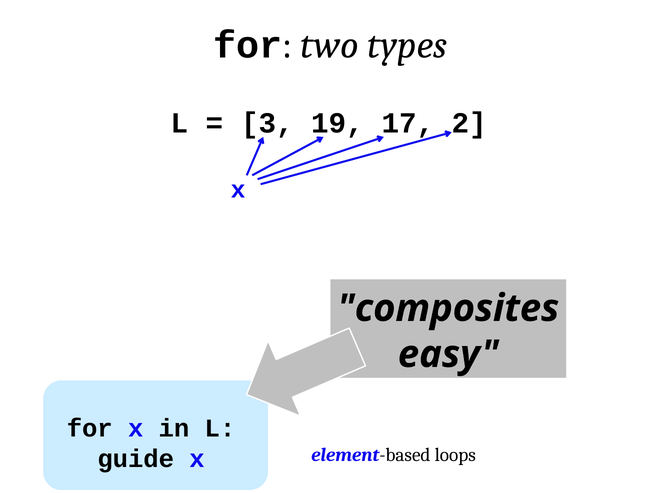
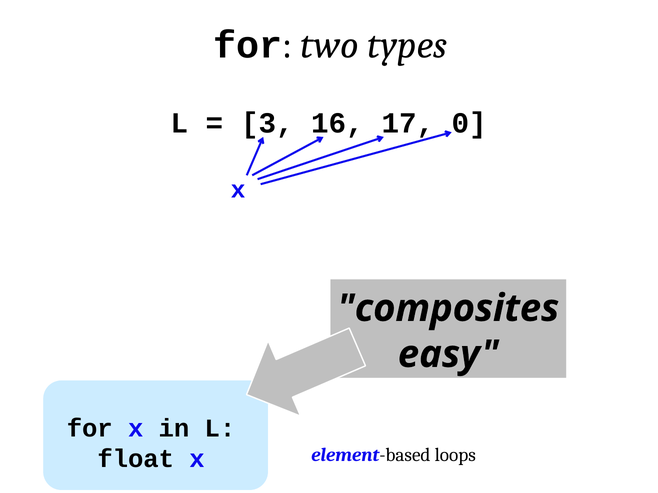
19: 19 -> 16
2: 2 -> 0
guide: guide -> float
